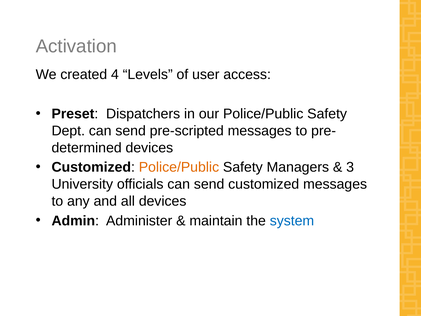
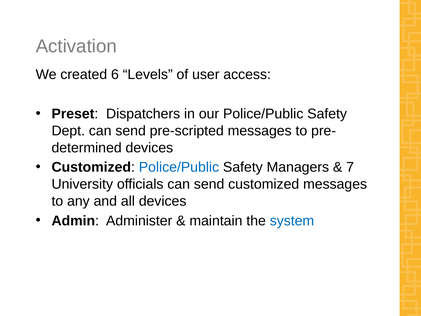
4: 4 -> 6
Police/Public at (179, 167) colour: orange -> blue
3: 3 -> 7
